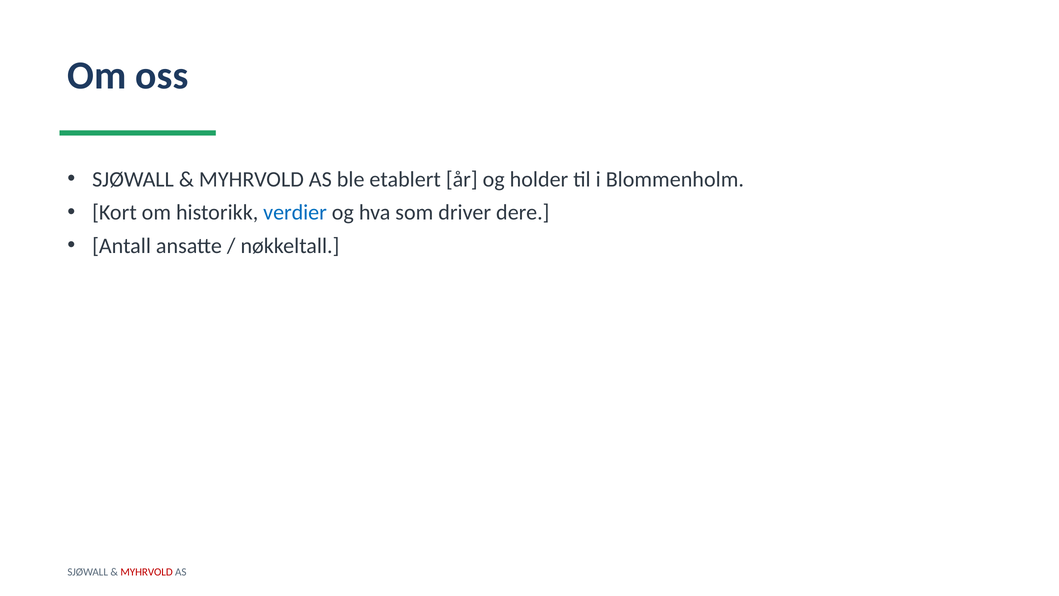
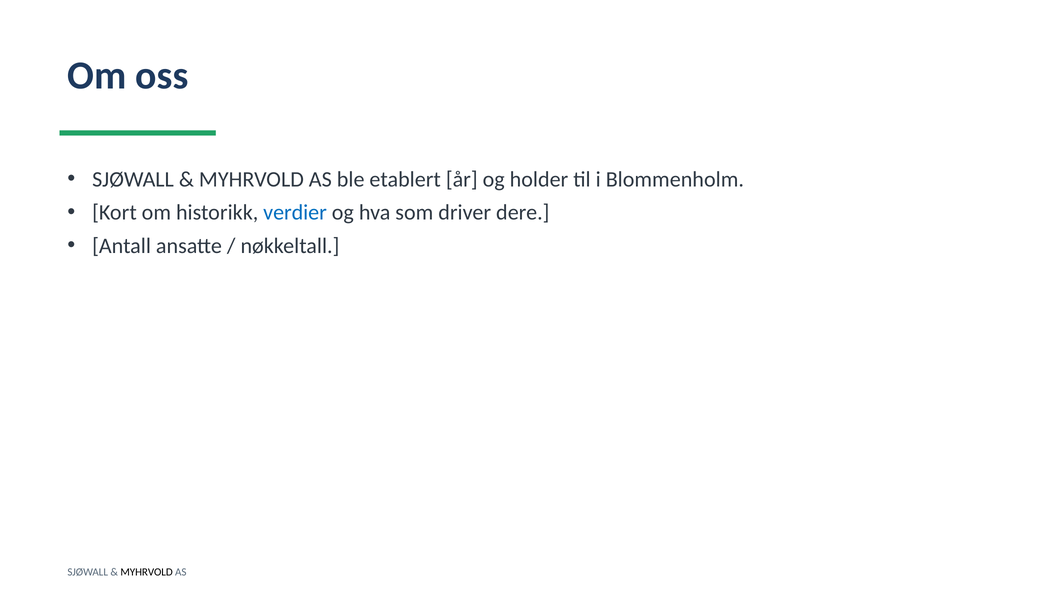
MYHRVOLD at (147, 572) colour: red -> black
